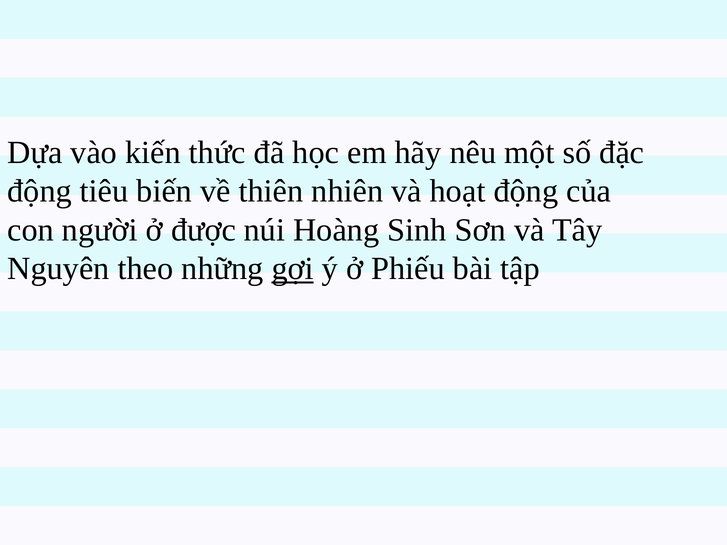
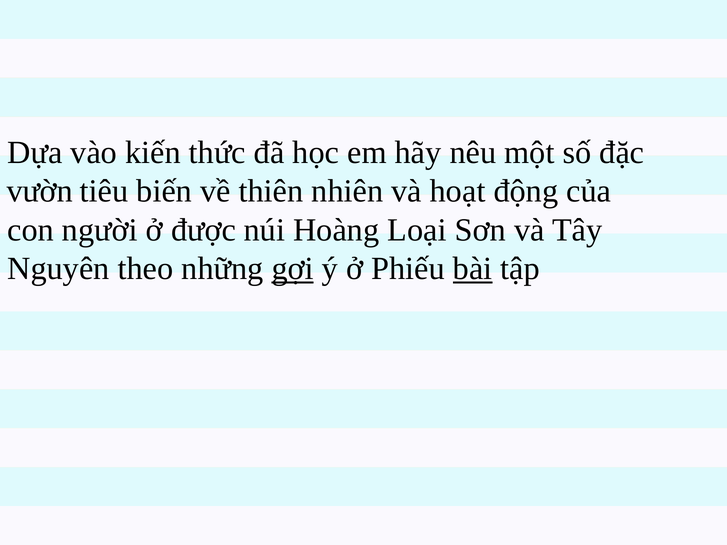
động at (40, 191): động -> vườn
Sinh: Sinh -> Loại
bài underline: none -> present
